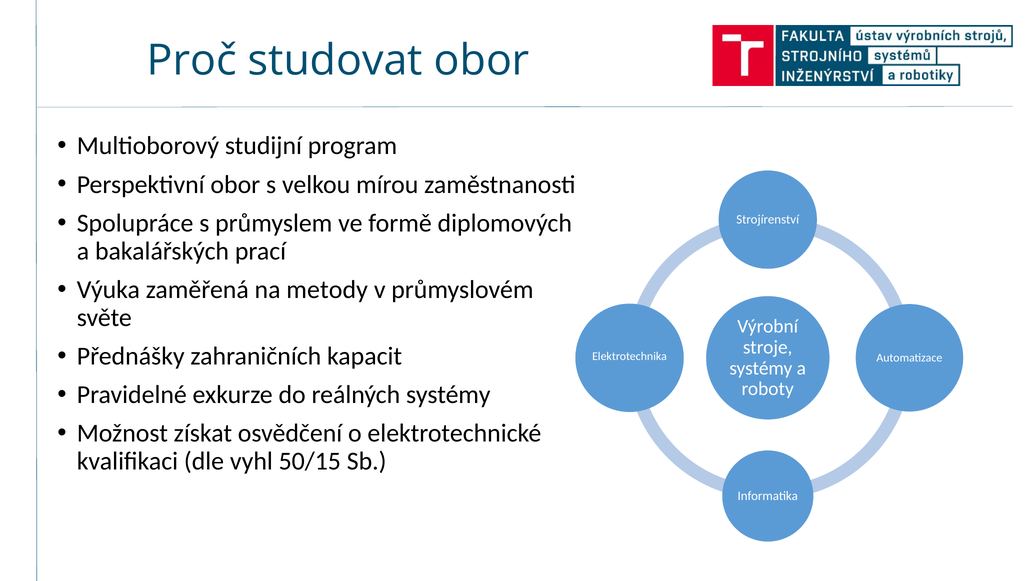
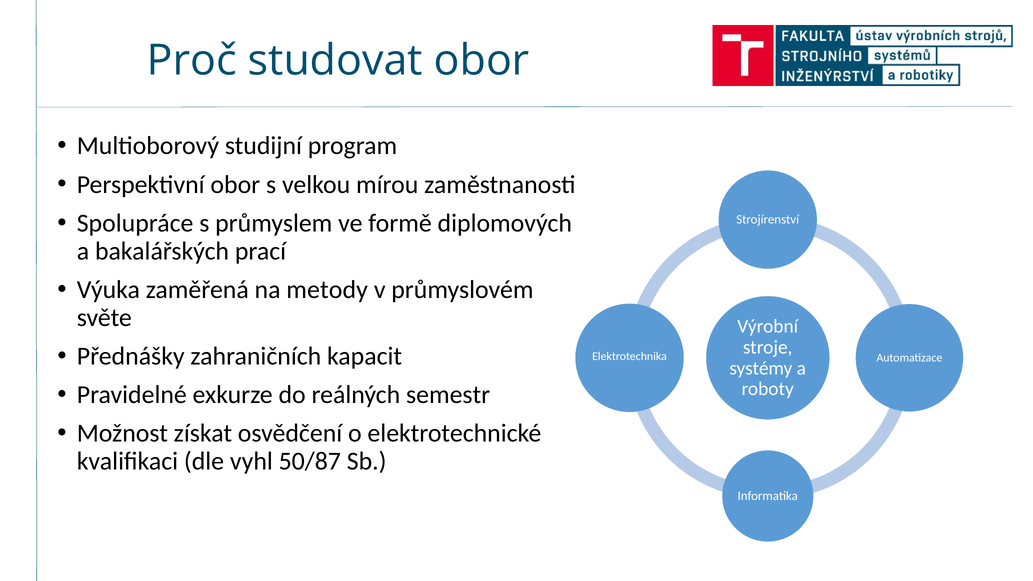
reálných systémy: systémy -> semestr
50/15: 50/15 -> 50/87
